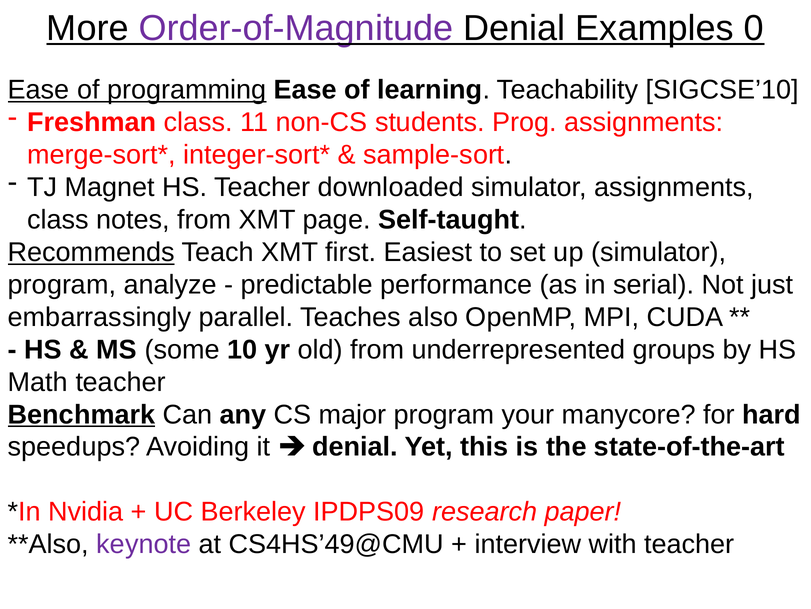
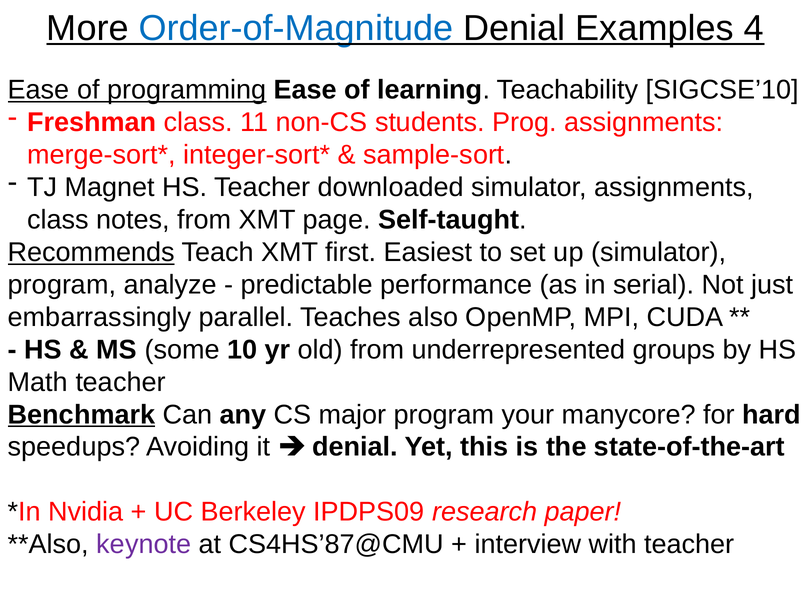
Order-of-Magnitude colour: purple -> blue
0: 0 -> 4
CS4HS’49@CMU: CS4HS’49@CMU -> CS4HS’87@CMU
